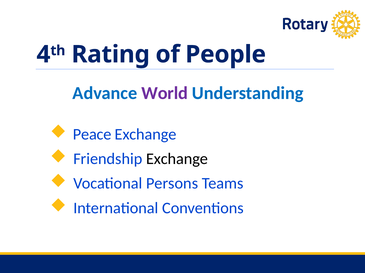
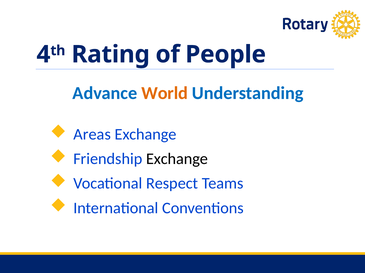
World colour: purple -> orange
Peace: Peace -> Areas
Persons: Persons -> Respect
